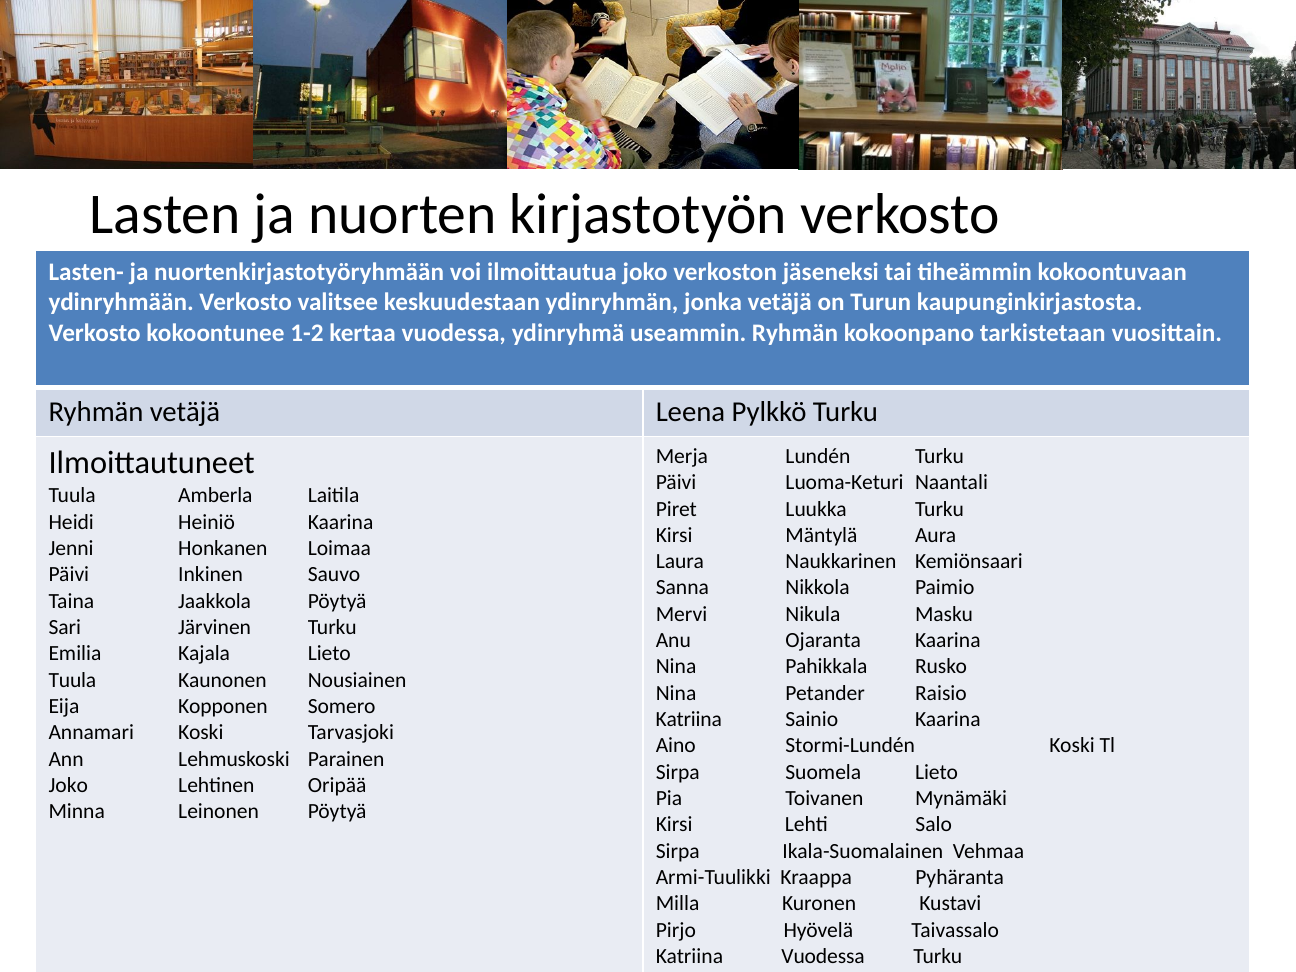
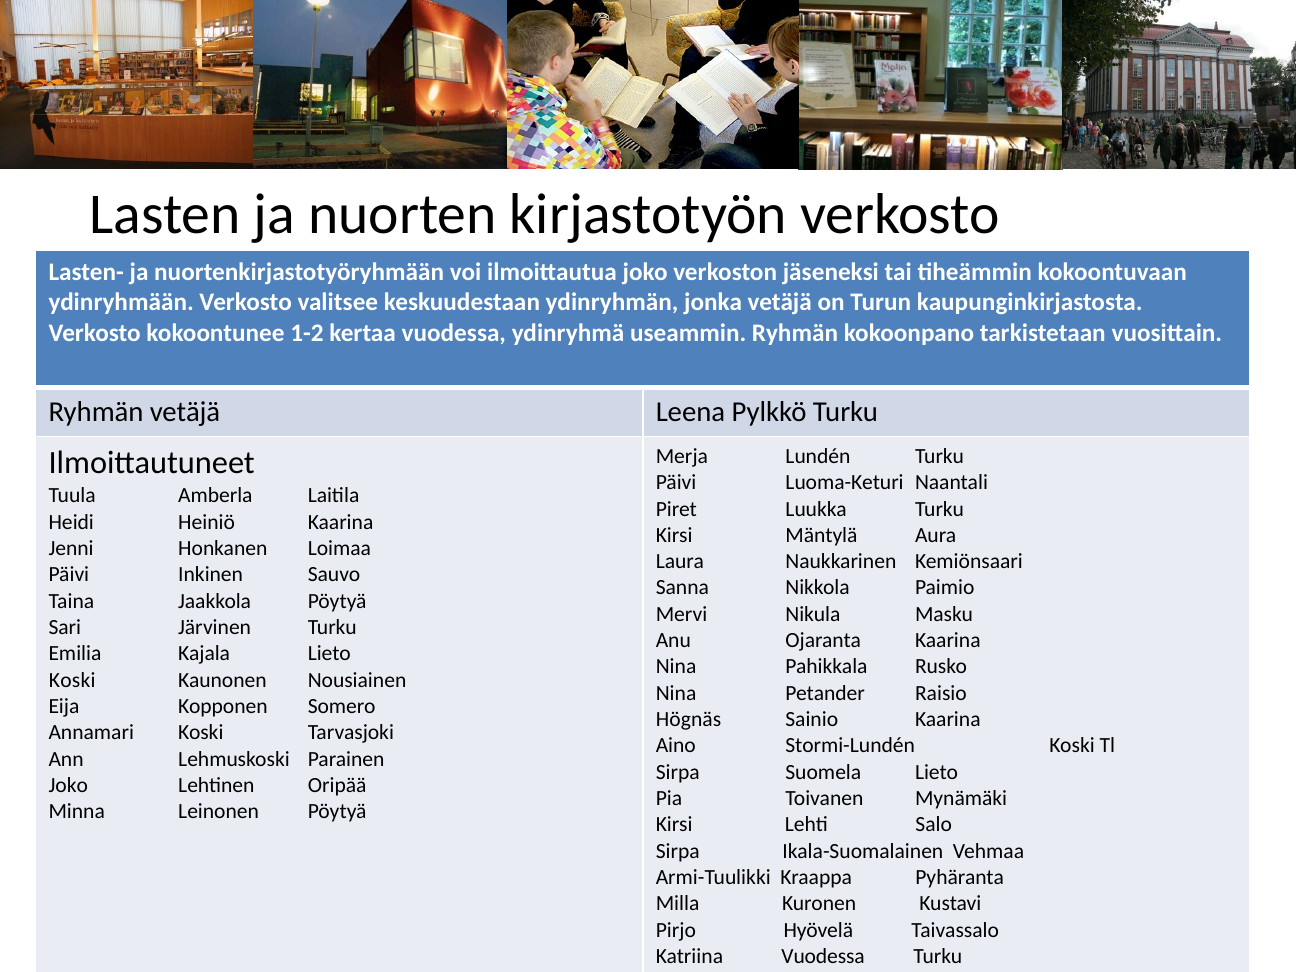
Tuula at (72, 680): Tuula -> Koski
Katriina at (689, 720): Katriina -> Högnäs
